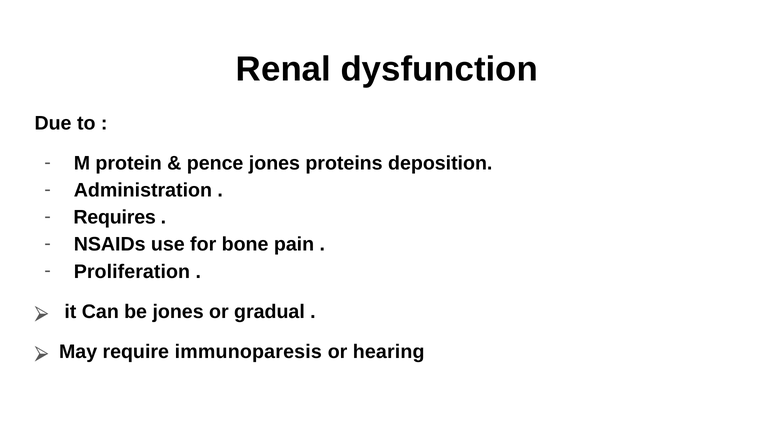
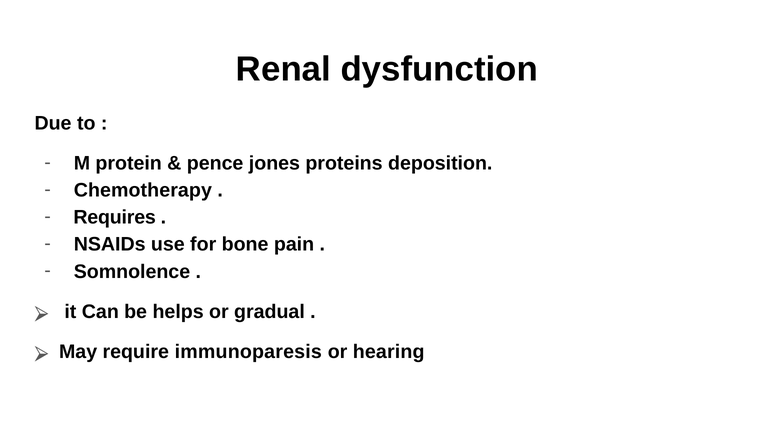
Administration: Administration -> Chemotherapy
Proliferation: Proliferation -> Somnolence
be jones: jones -> helps
